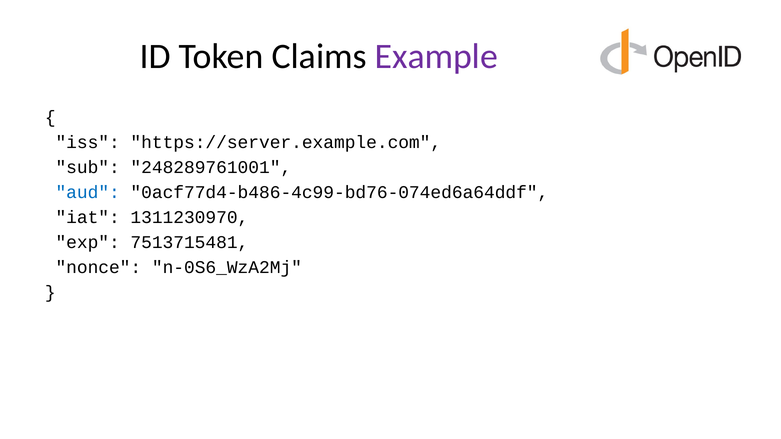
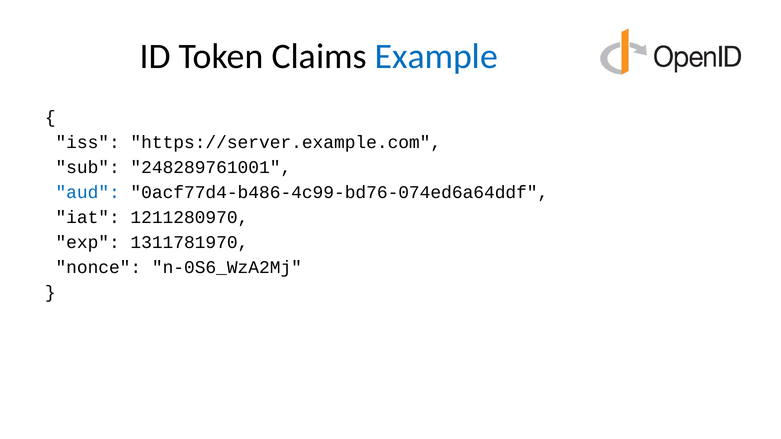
Example colour: purple -> blue
1311230970: 1311230970 -> 1211280970
7513715481: 7513715481 -> 1311781970
